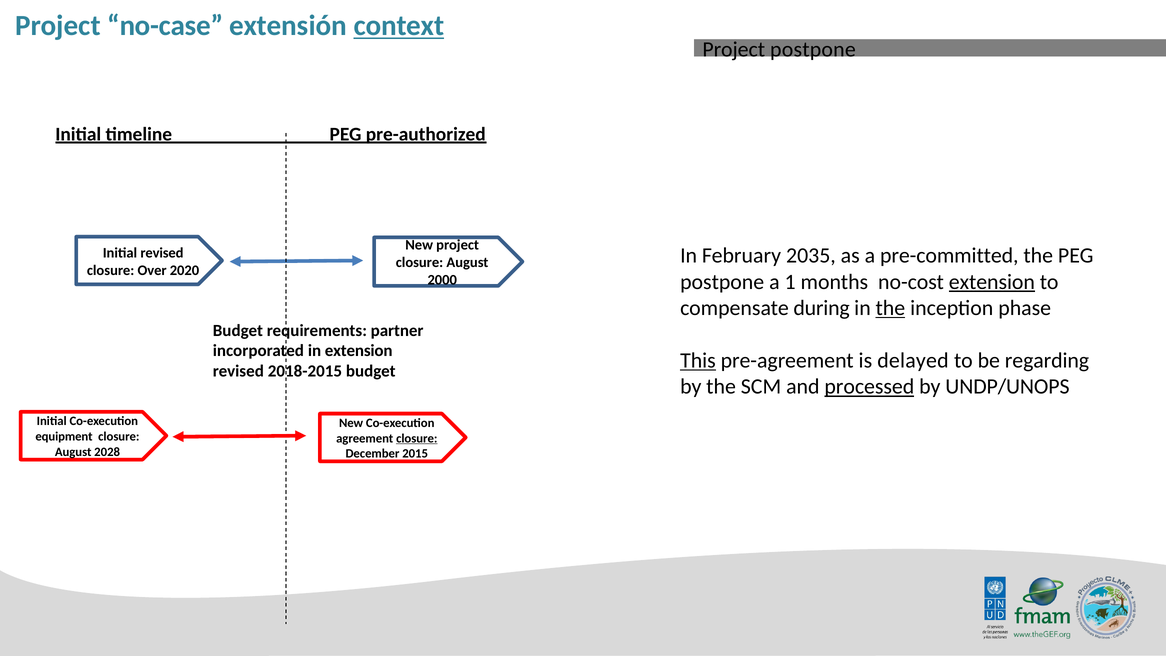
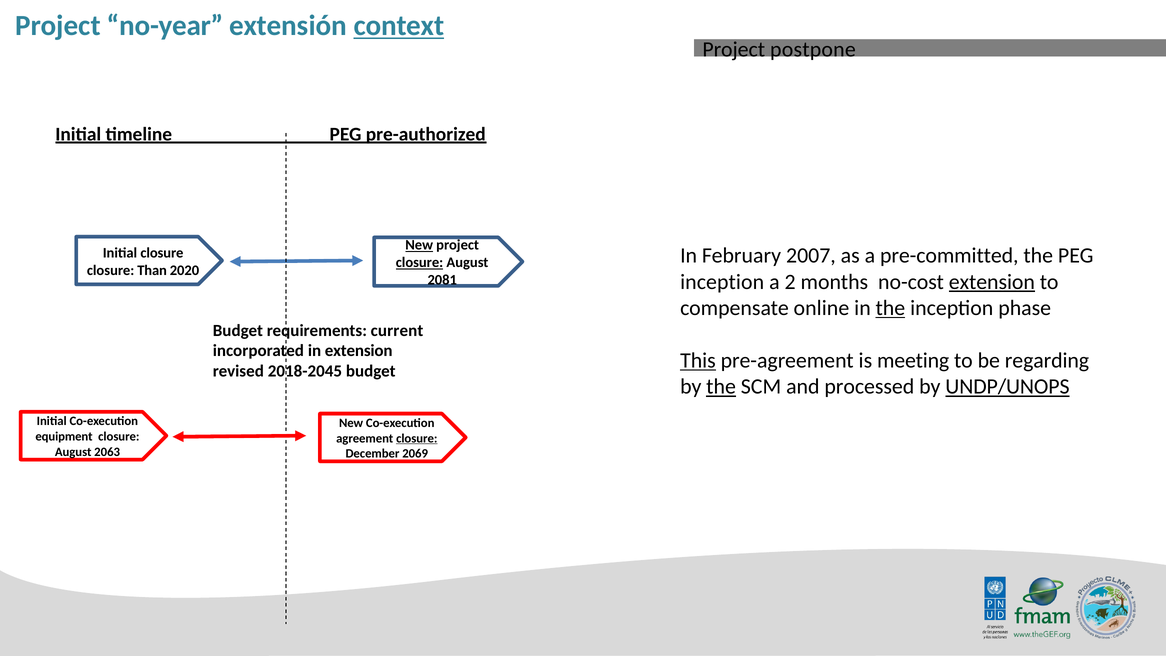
no-case: no-case -> no-year
New at (419, 245) underline: none -> present
2035: 2035 -> 2007
Initial revised: revised -> closure
closure at (419, 263) underline: none -> present
Over: Over -> Than
postpone at (722, 282): postpone -> inception
1: 1 -> 2
2000: 2000 -> 2081
during: during -> online
partner: partner -> current
delayed: delayed -> meeting
2018-2015: 2018-2015 -> 2018-2045
the at (721, 387) underline: none -> present
processed underline: present -> none
UNDP/UNOPS underline: none -> present
2028: 2028 -> 2063
2015: 2015 -> 2069
